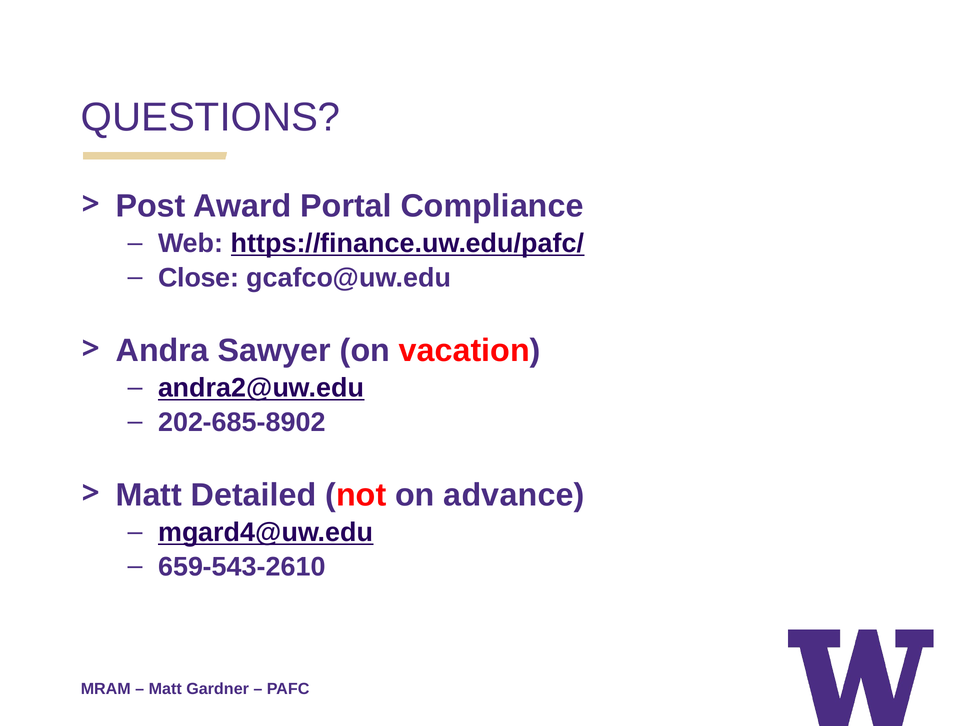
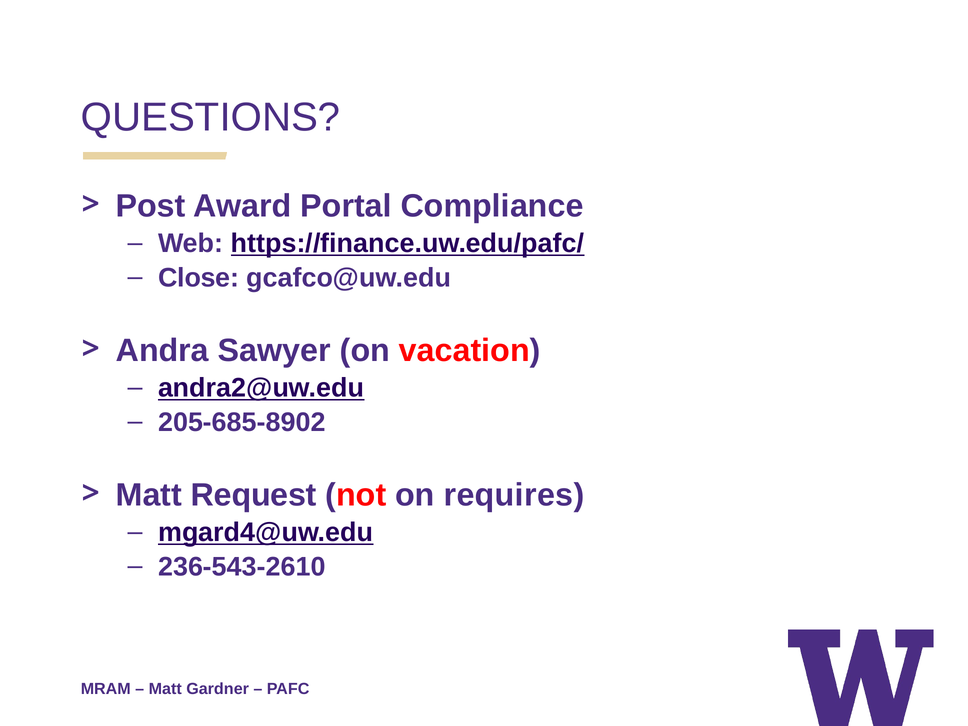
202-685-8902: 202-685-8902 -> 205-685-8902
Detailed: Detailed -> Request
advance: advance -> requires
659-543-2610: 659-543-2610 -> 236-543-2610
